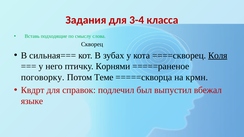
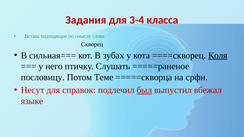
Корнями: Корнями -> Слушать
поговорку: поговорку -> пословицу
крмн: крмн -> срфн
Квдрт: Квдрт -> Несут
был underline: none -> present
